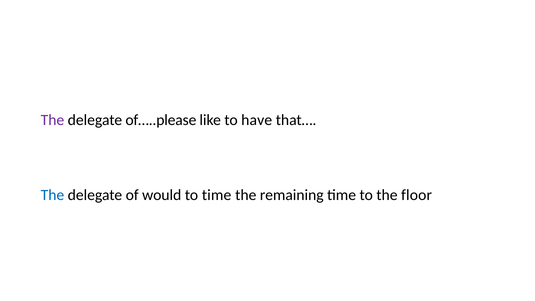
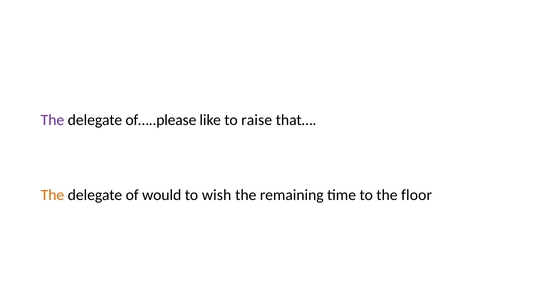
have: have -> raise
The at (52, 195) colour: blue -> orange
to time: time -> wish
